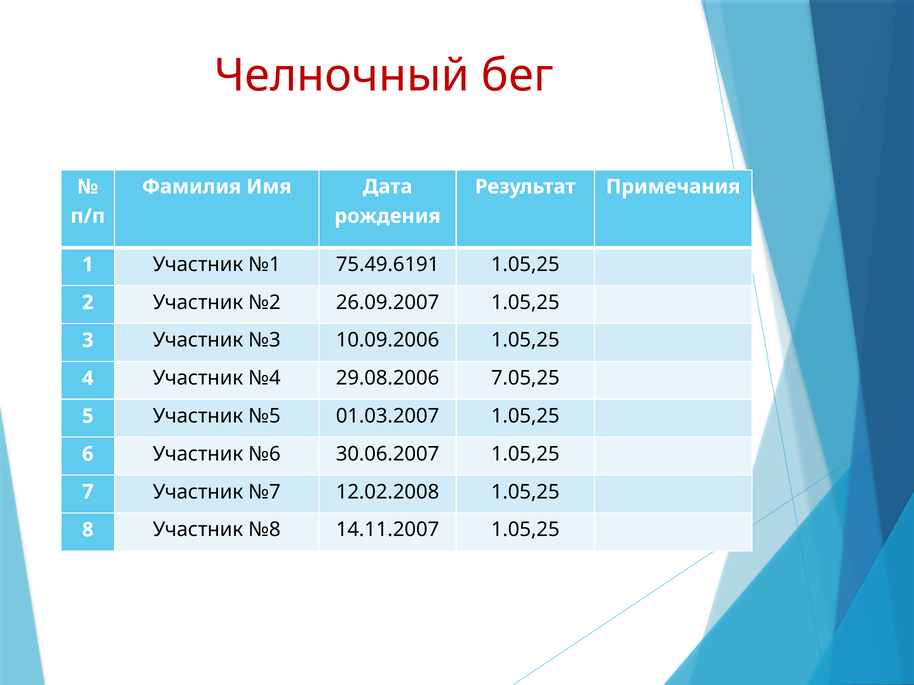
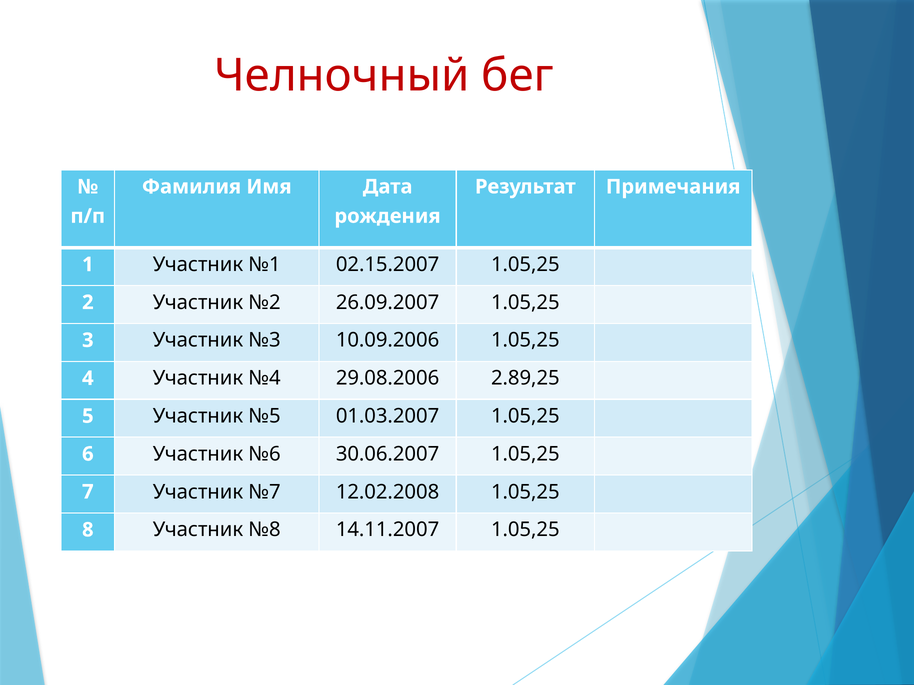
75.49.6191: 75.49.6191 -> 02.15.2007
7.05,25: 7.05,25 -> 2.89,25
